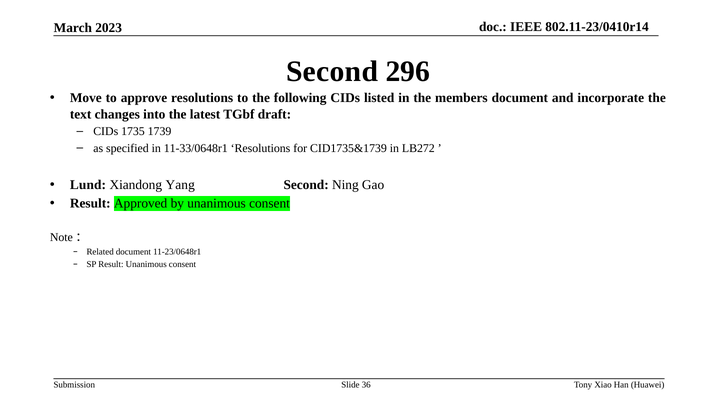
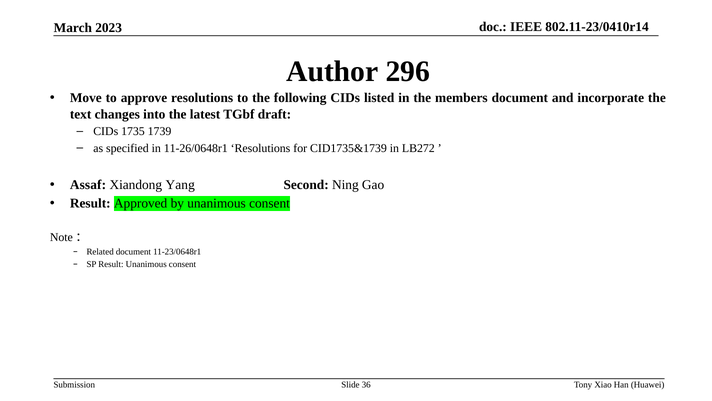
Second at (332, 71): Second -> Author
11-33/0648r1: 11-33/0648r1 -> 11-26/0648r1
Lund: Lund -> Assaf
